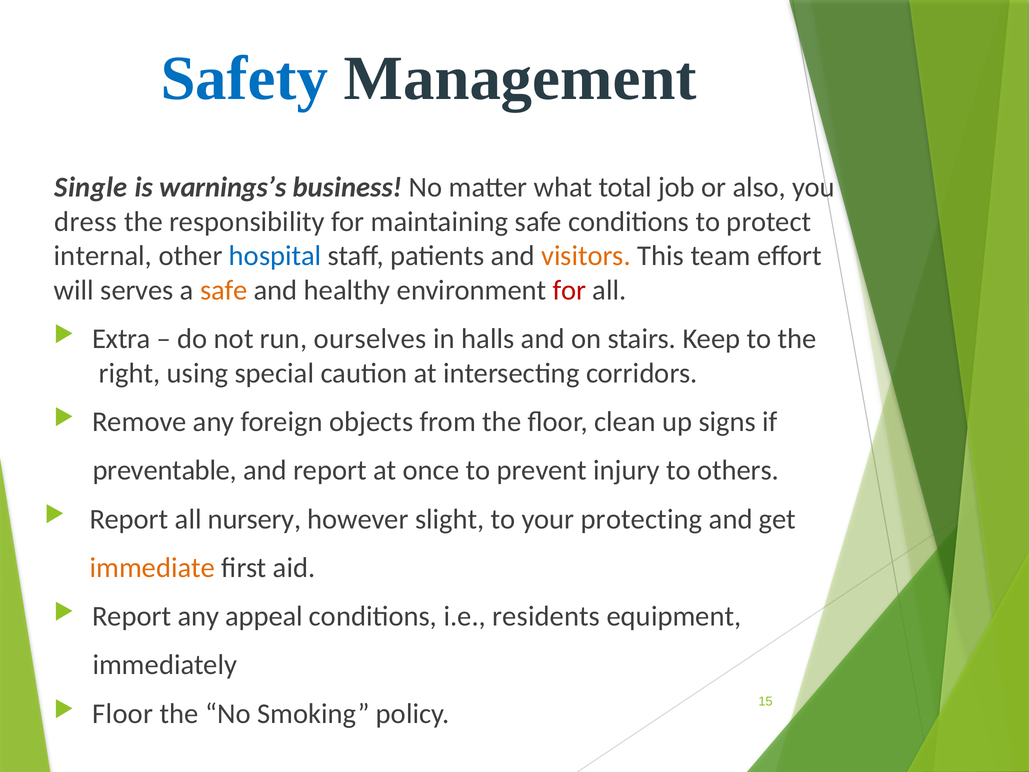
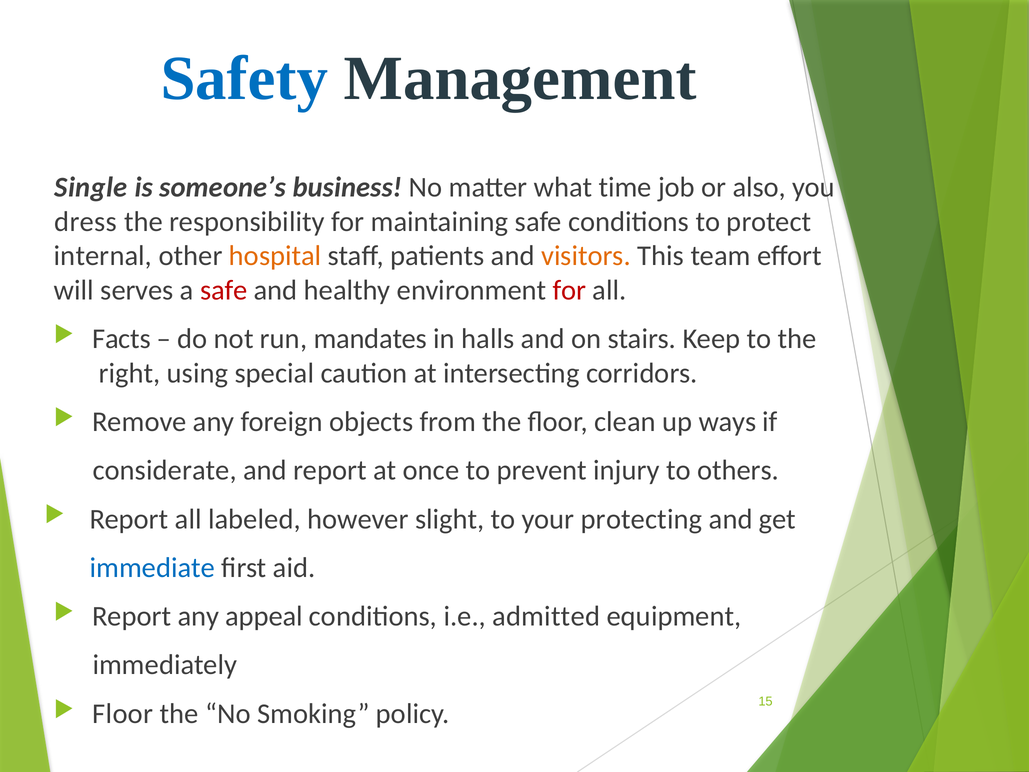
warnings’s: warnings’s -> someone’s
total: total -> time
hospital colour: blue -> orange
safe at (224, 290) colour: orange -> red
Extra: Extra -> Facts
ourselves: ourselves -> mandates
signs: signs -> ways
preventable: preventable -> considerate
nursery: nursery -> labeled
immediate colour: orange -> blue
residents: residents -> admitted
